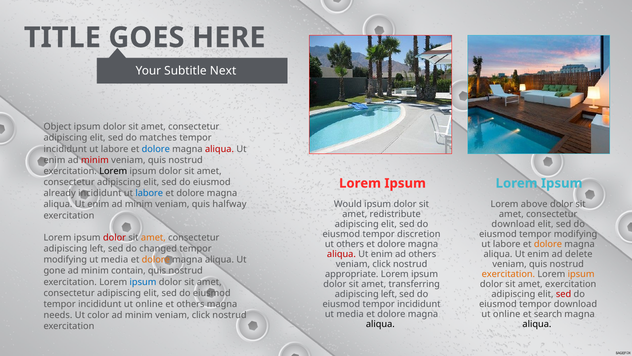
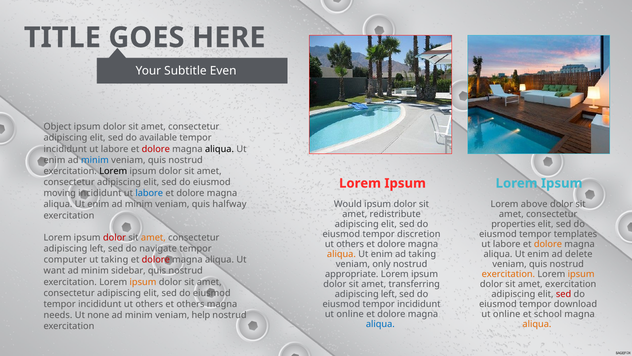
Next: Next -> Even
matches: matches -> available
dolore at (156, 149) colour: blue -> red
aliqua at (220, 149) colour: red -> black
minim at (95, 160) colour: red -> blue
already: already -> moving
download at (513, 224): download -> properties
eiusmod tempor modifying: modifying -> templates
changed: changed -> navigate
aliqua at (341, 254) colour: red -> orange
ad others: others -> taking
modifying at (65, 259): modifying -> computer
media at (115, 259): media -> taking
dolore at (156, 259) colour: orange -> red
click at (382, 264): click -> only
gone: gone -> want
contain: contain -> sidebar
ipsum at (143, 282) colour: blue -> orange
incididunt ut online: online -> others
media at (350, 314): media -> online
search: search -> school
color: color -> none
minim veniam click: click -> help
aliqua at (380, 324) colour: black -> blue
aliqua at (537, 324) colour: black -> orange
